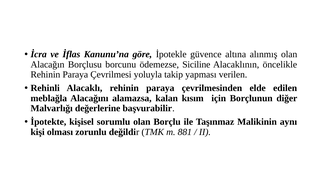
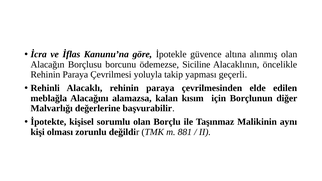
verilen: verilen -> geçerli
